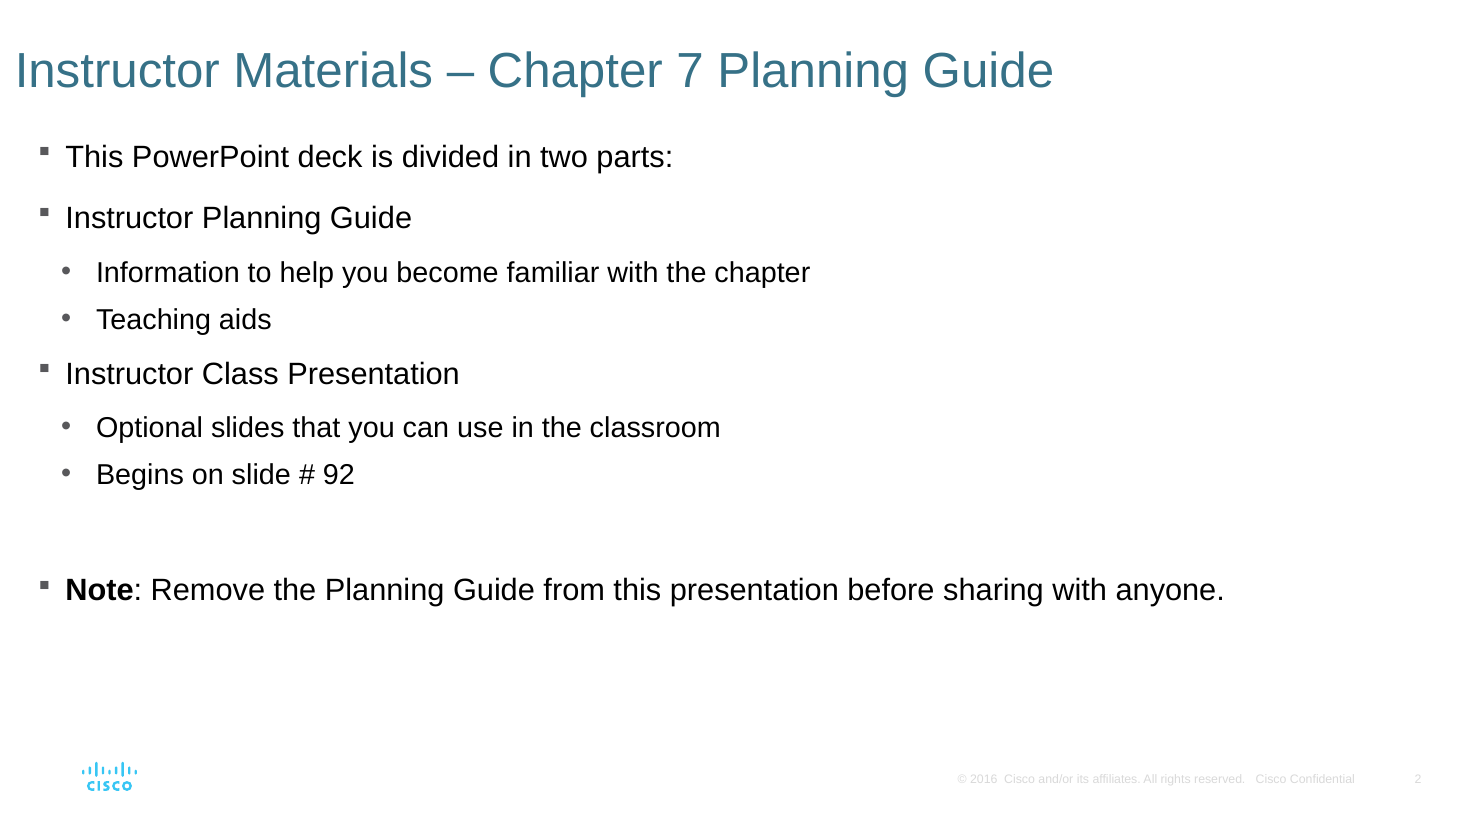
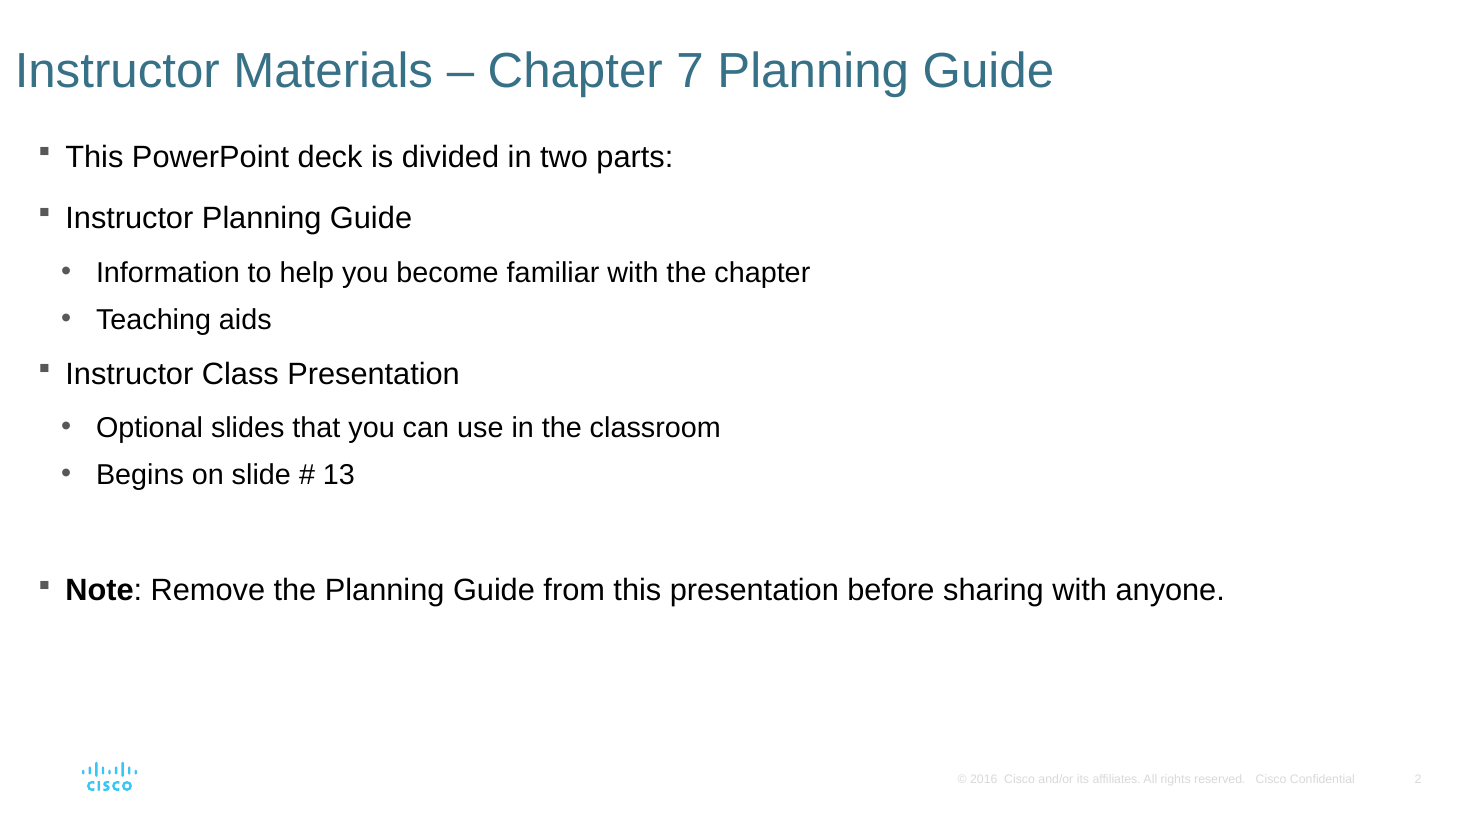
92: 92 -> 13
